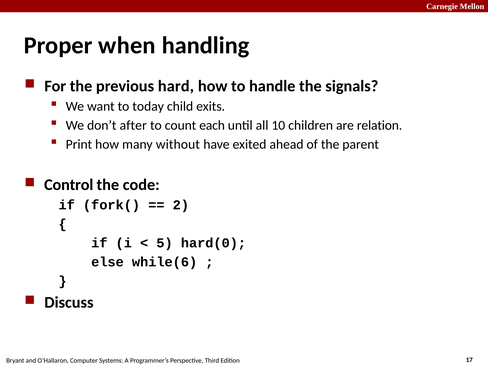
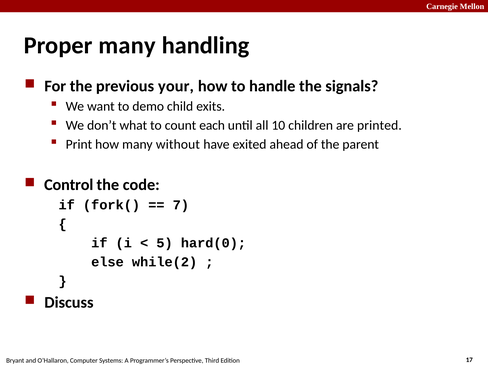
Proper when: when -> many
hard: hard -> your
today: today -> demo
after: after -> what
relation: relation -> printed
2: 2 -> 7
while(6: while(6 -> while(2
